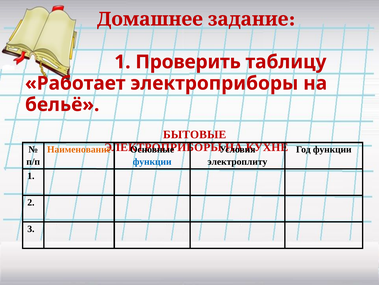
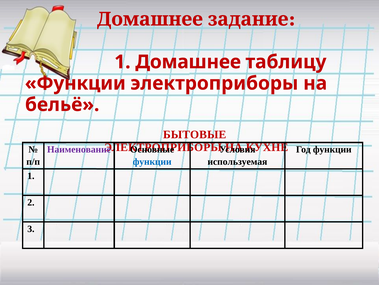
1 Проверить: Проверить -> Домашнее
Работает at (75, 83): Работает -> Функции
Наименование colour: orange -> purple
электроплиту: электроплиту -> используемая
